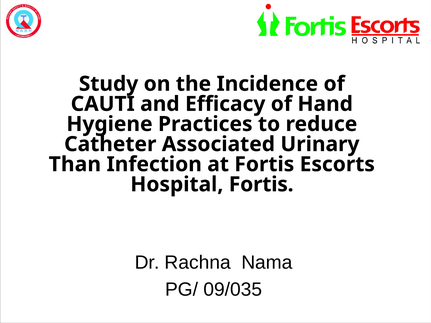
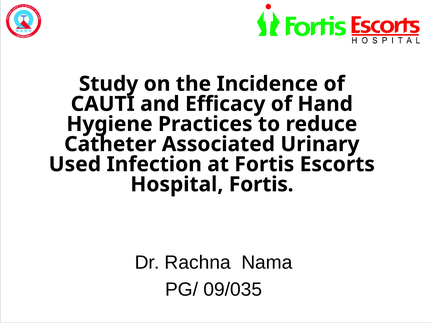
Than: Than -> Used
